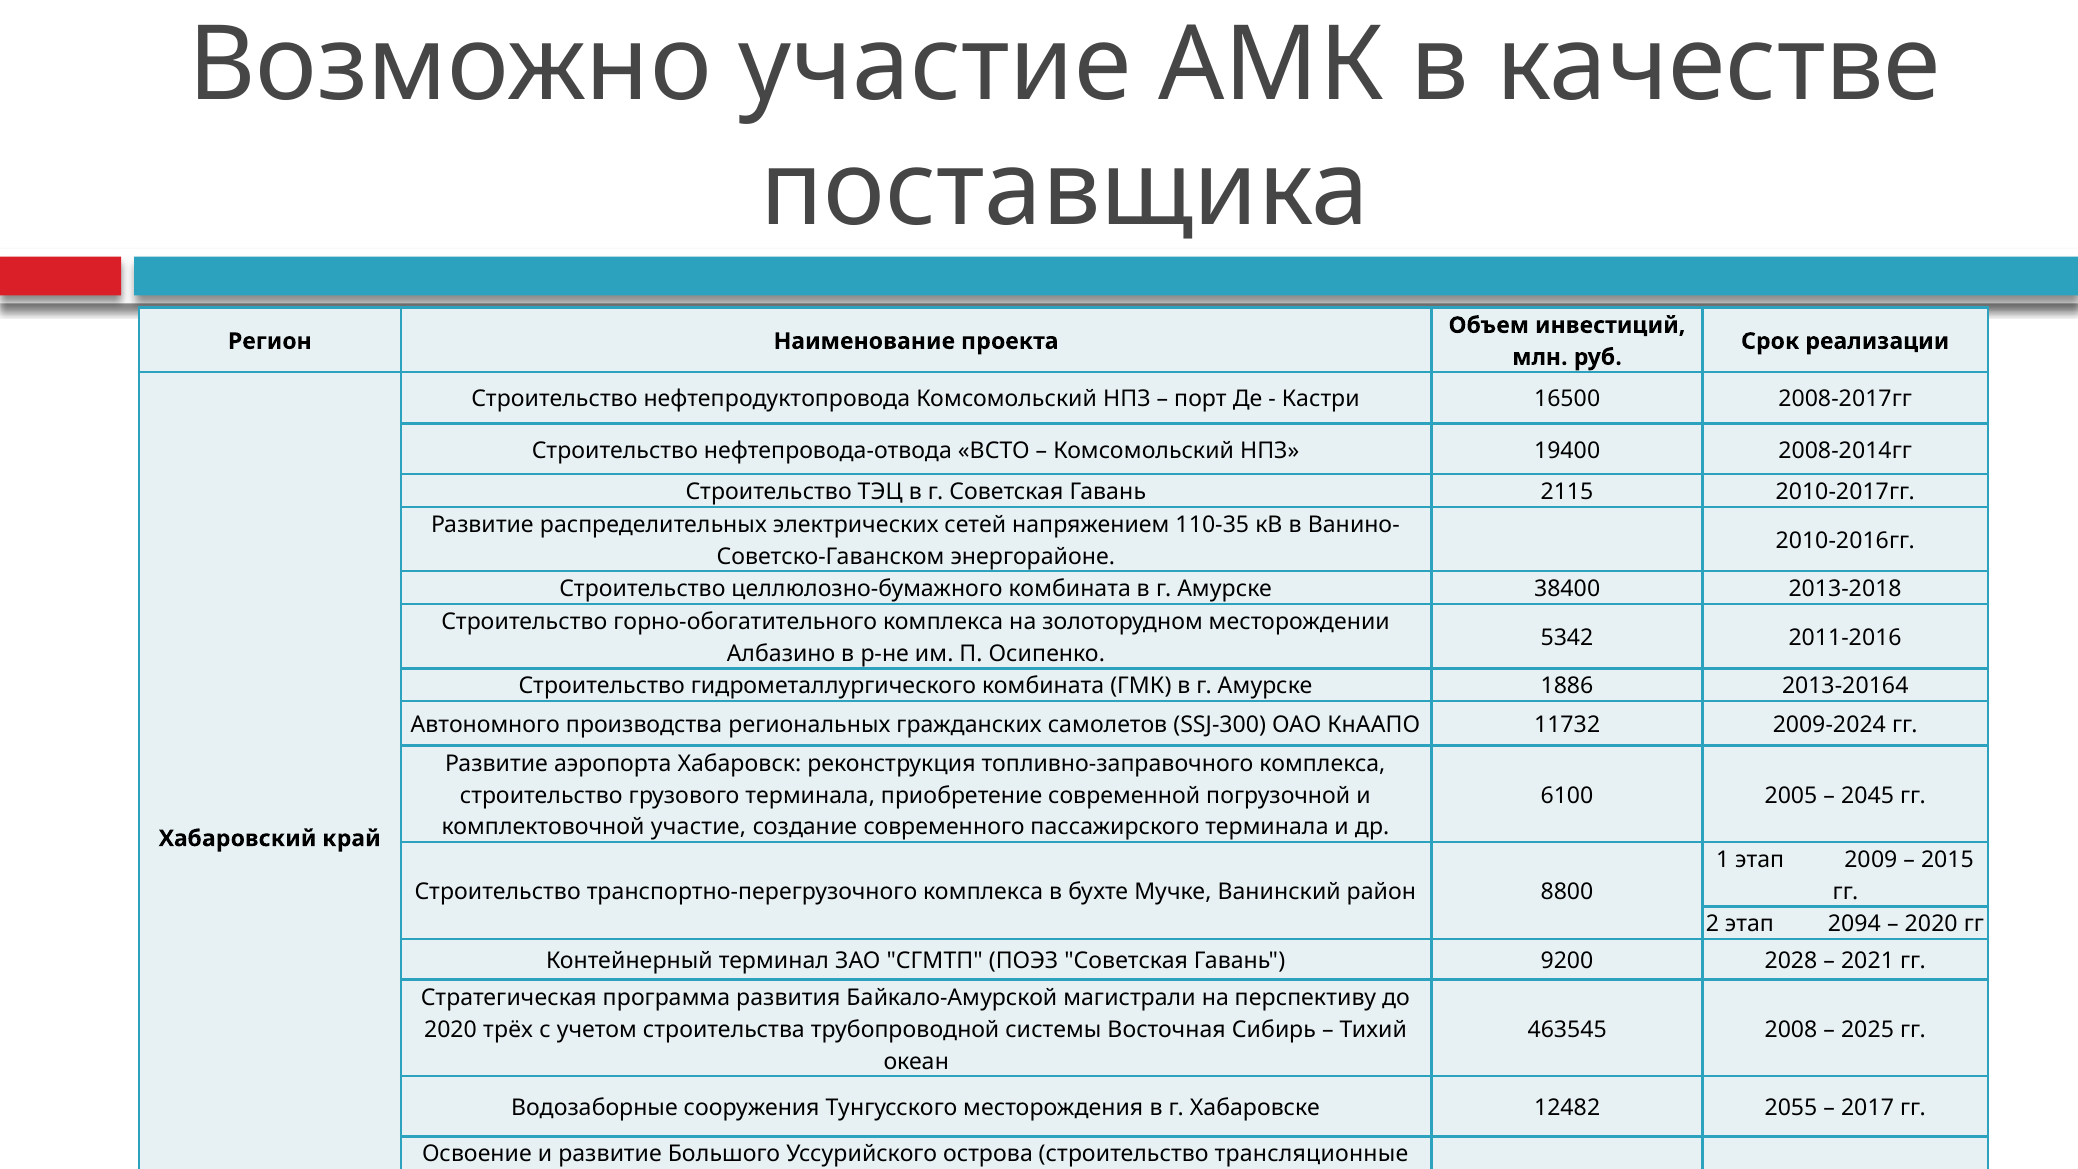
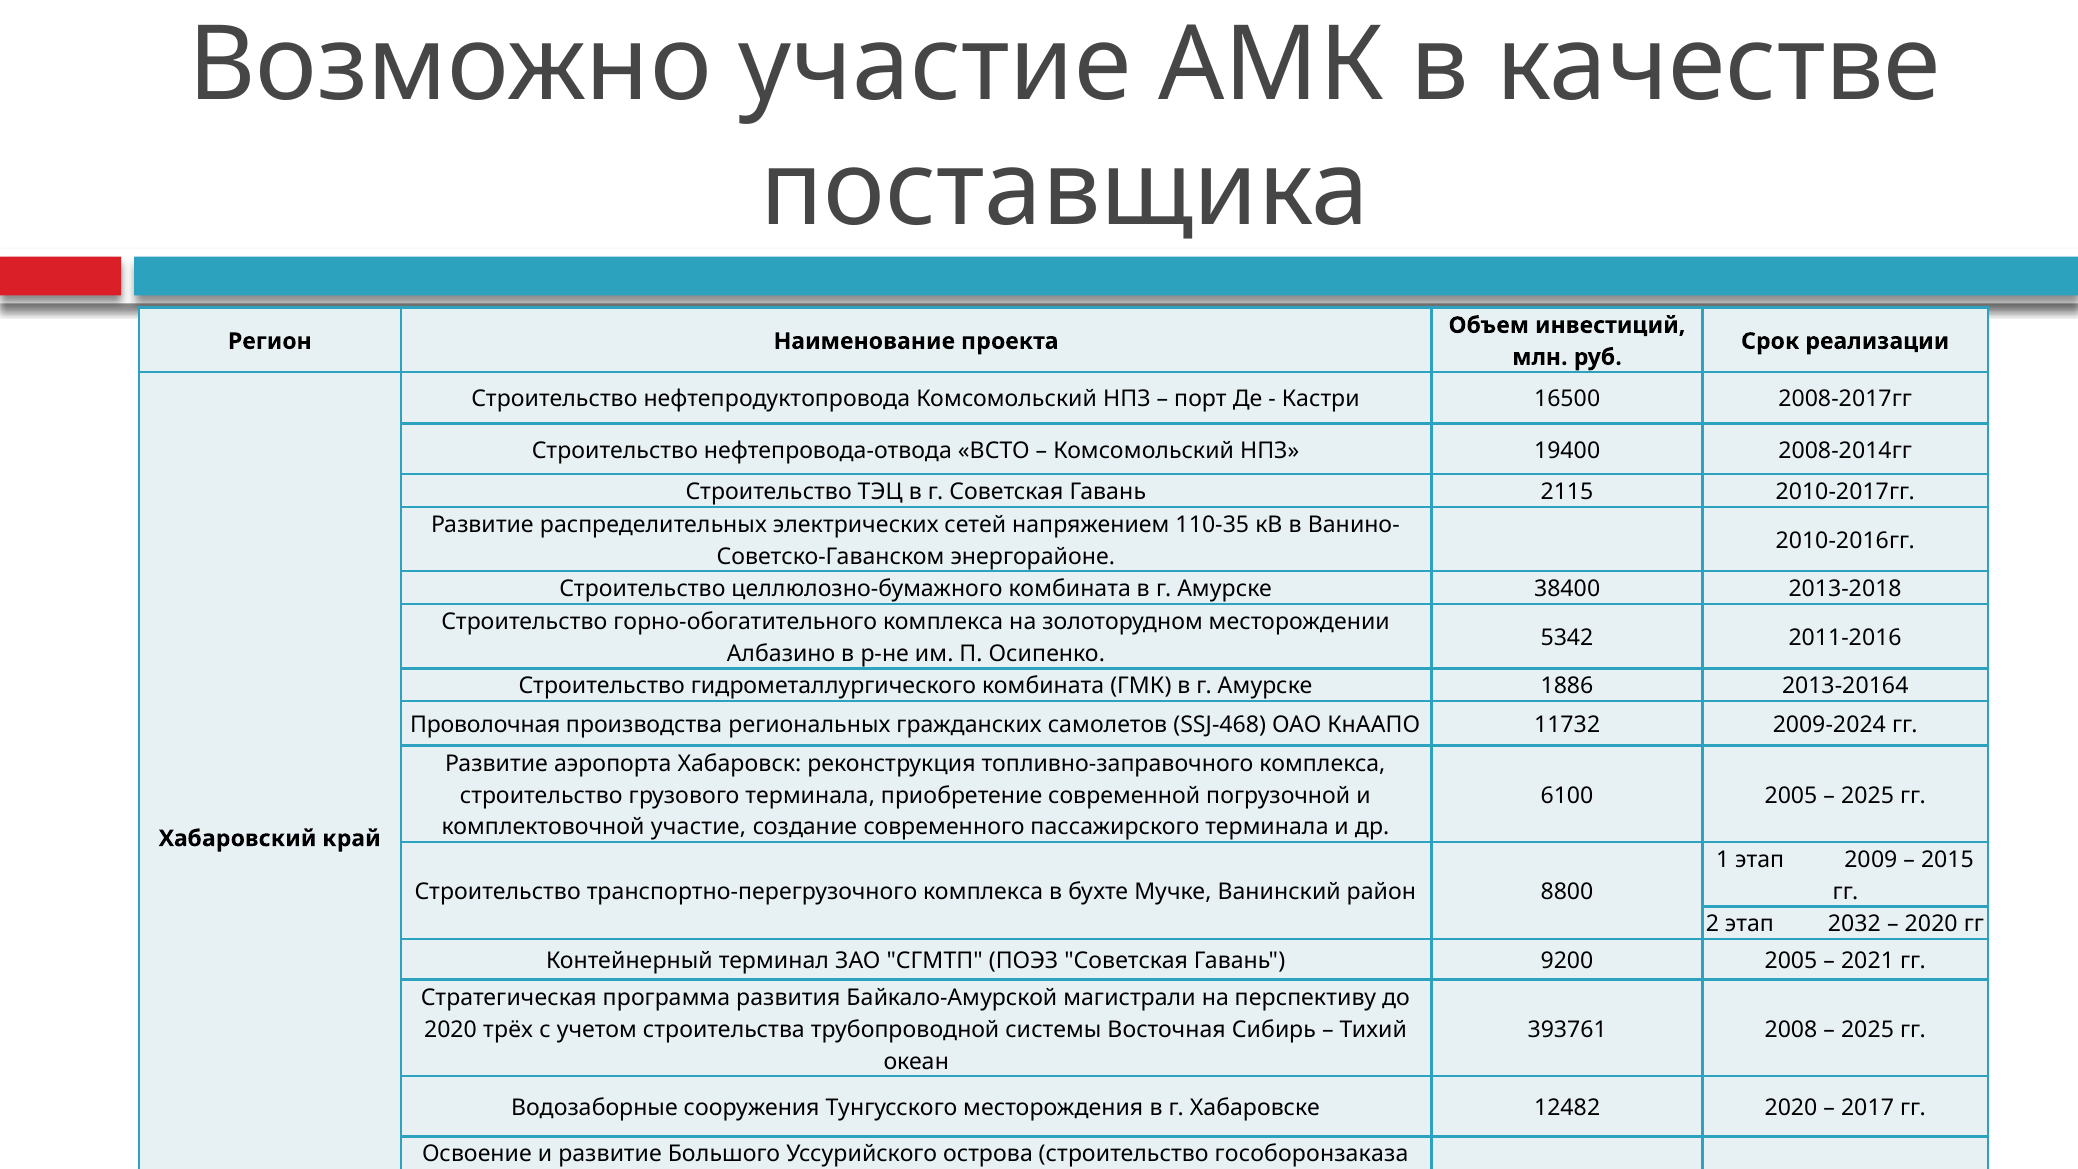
Автономного: Автономного -> Проволочная
SSJ-300: SSJ-300 -> SSJ-468
2045 at (1868, 795): 2045 -> 2025
2094: 2094 -> 2032
9200 2028: 2028 -> 2005
463545: 463545 -> 393761
12482 2055: 2055 -> 2020
трансляционные: трансляционные -> гособоронзаказа
